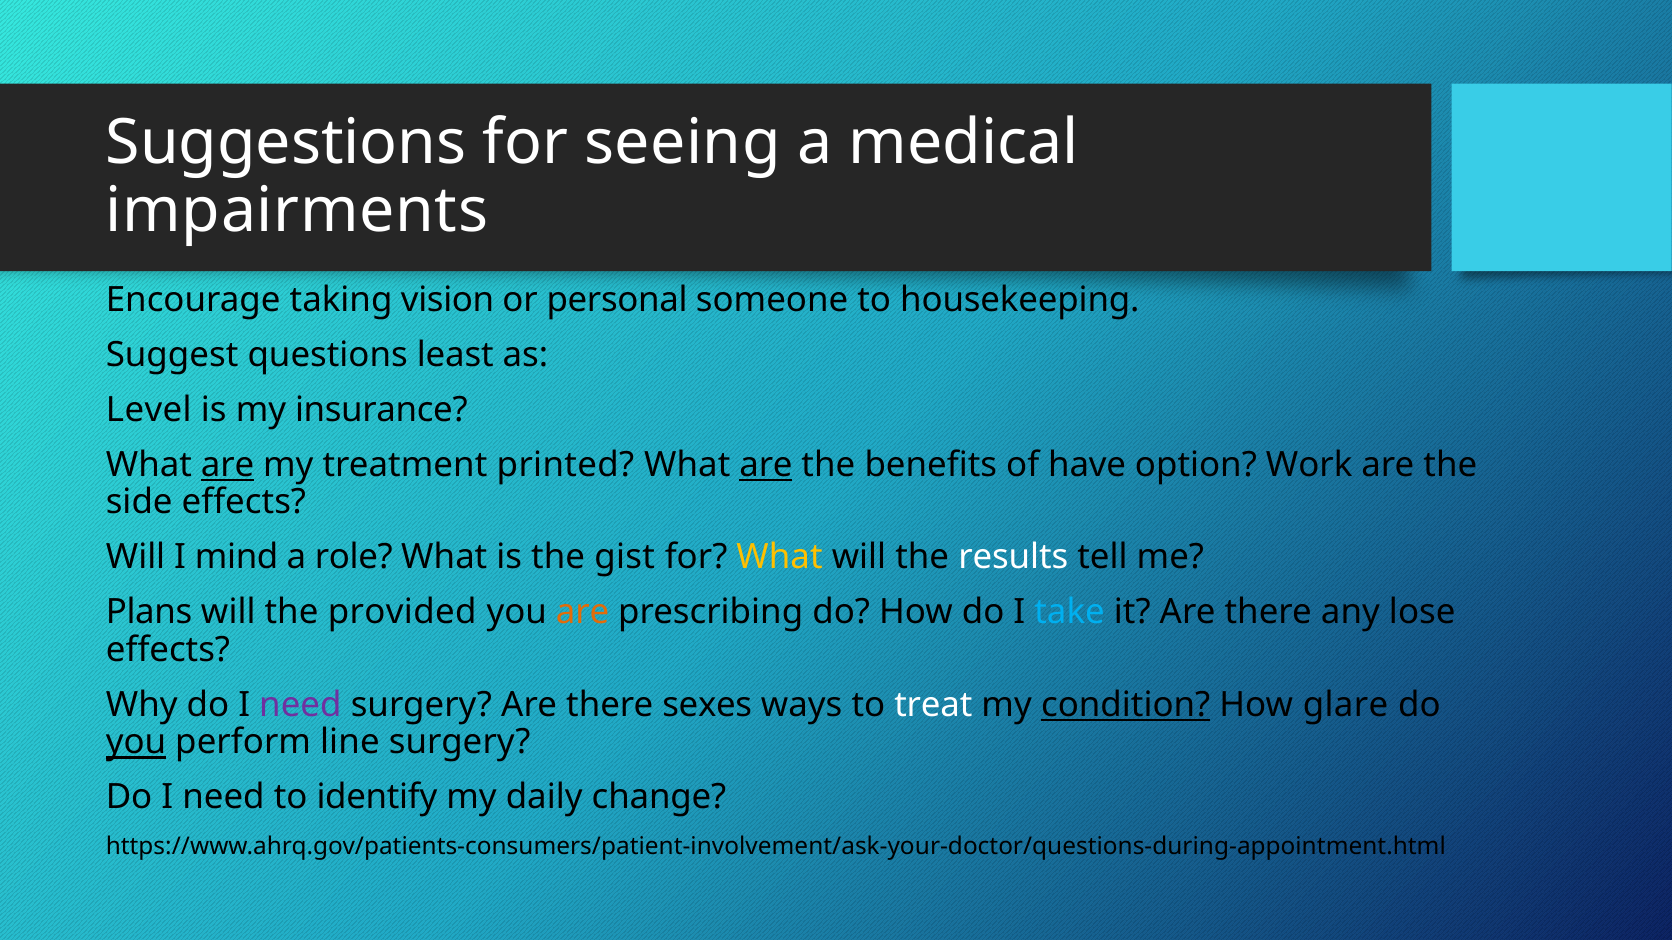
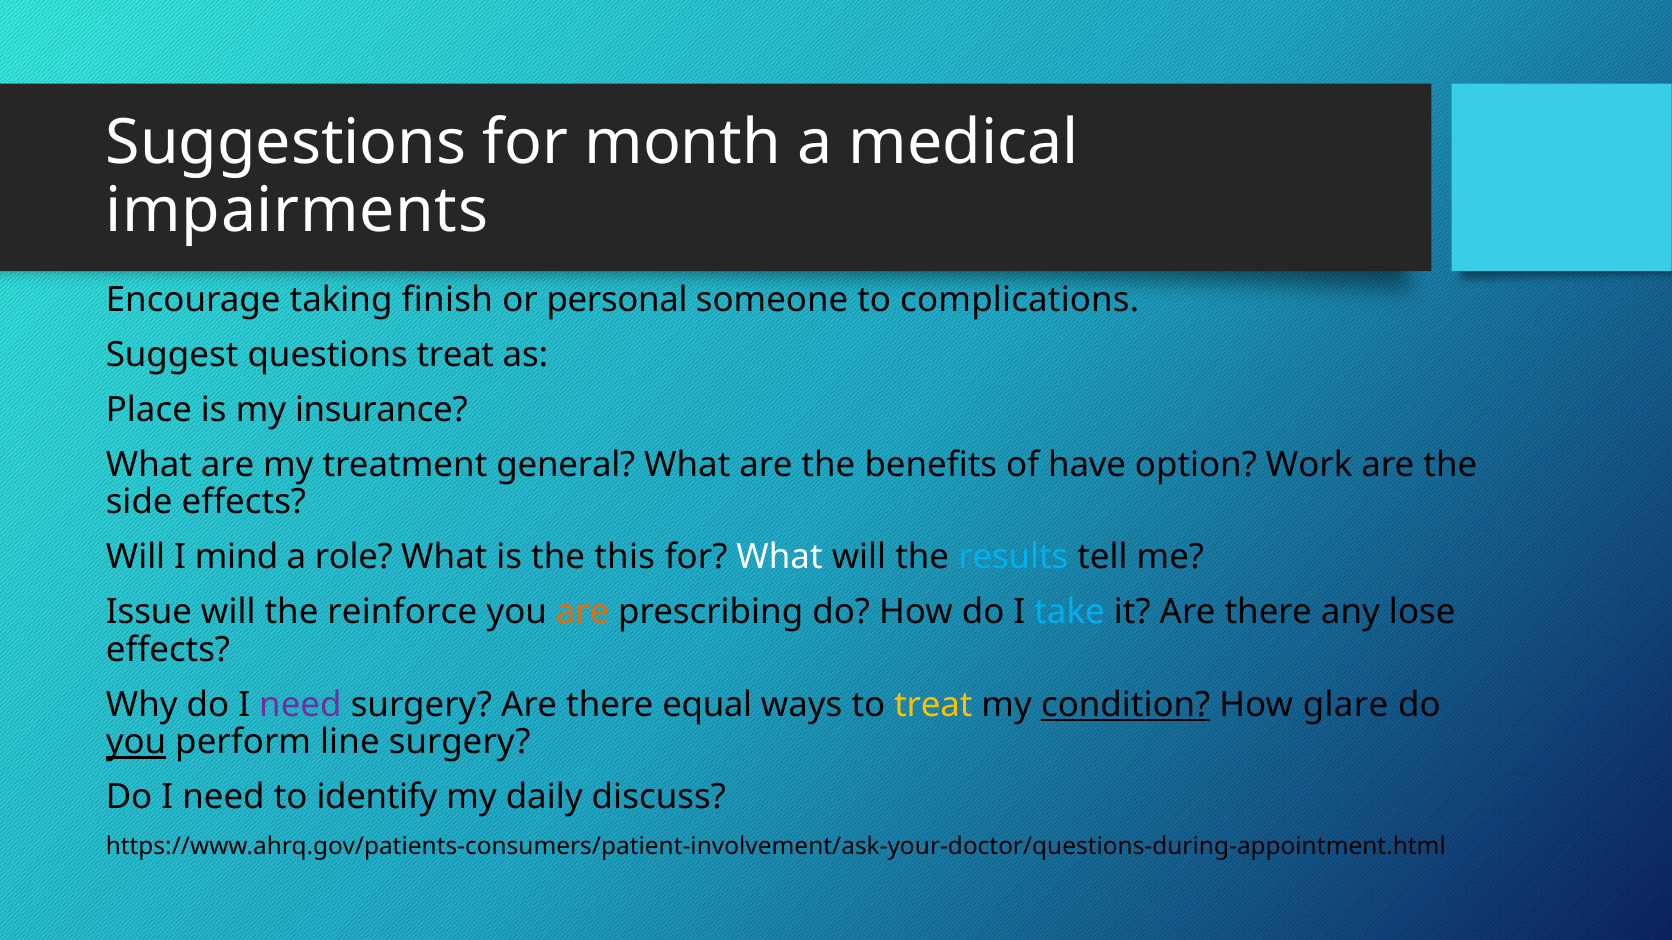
seeing: seeing -> month
vision: vision -> finish
housekeeping: housekeeping -> complications
questions least: least -> treat
Level: Level -> Place
are at (228, 465) underline: present -> none
printed: printed -> general
are at (766, 465) underline: present -> none
gist: gist -> this
What at (780, 558) colour: yellow -> white
results colour: white -> light blue
Plans: Plans -> Issue
provided: provided -> reinforce
sexes: sexes -> equal
treat at (933, 705) colour: white -> yellow
change: change -> discuss
